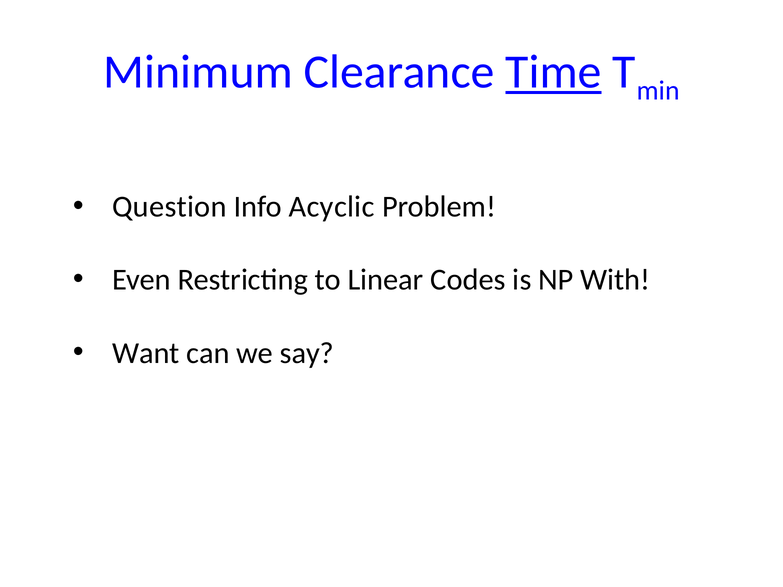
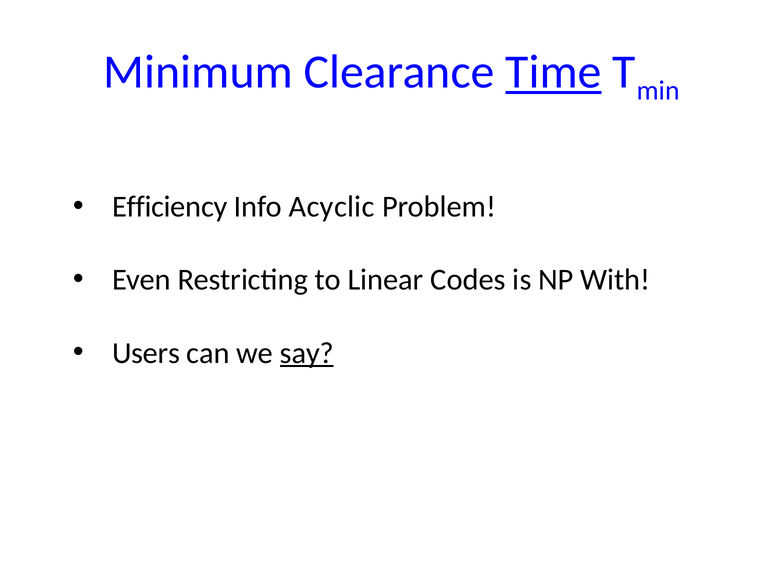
Question: Question -> Efficiency
Want: Want -> Users
say underline: none -> present
